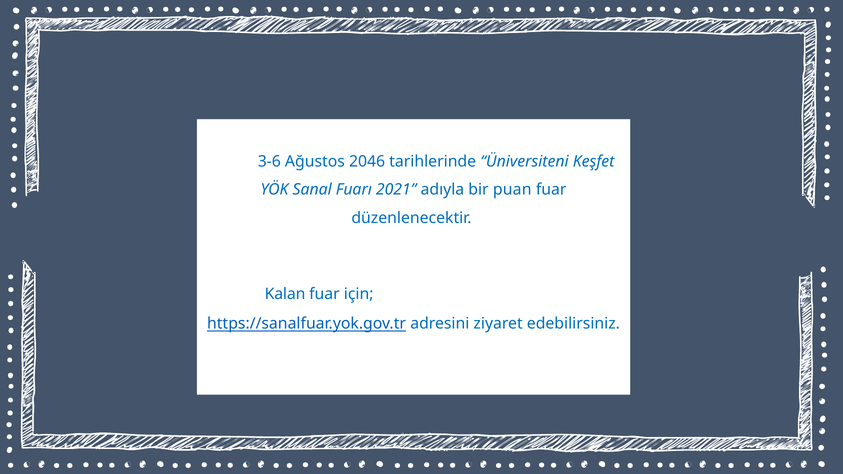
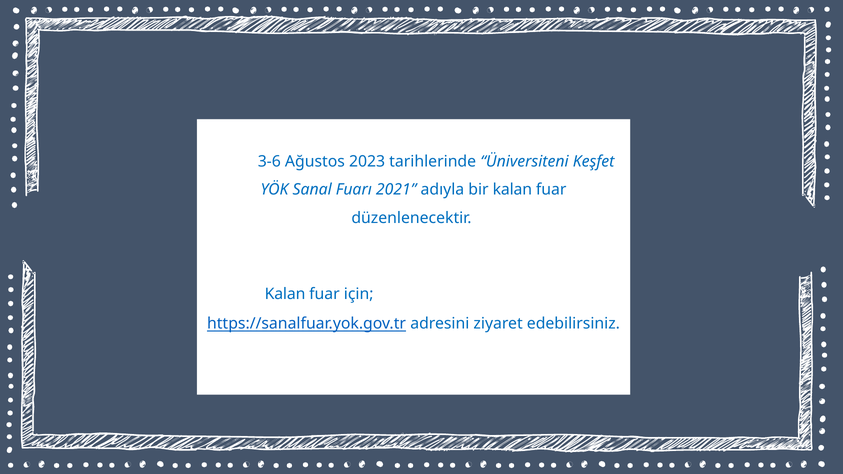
2046: 2046 -> 2023
bir puan: puan -> kalan
